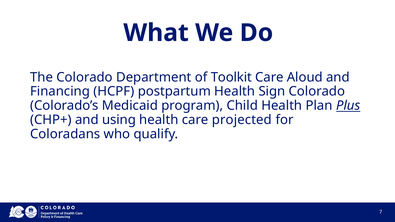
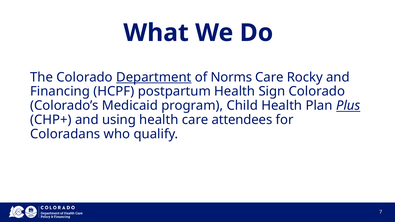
Department underline: none -> present
Toolkit: Toolkit -> Norms
Aloud: Aloud -> Rocky
projected: projected -> attendees
